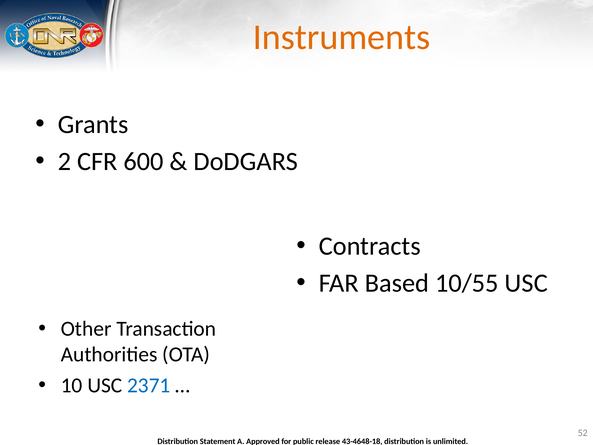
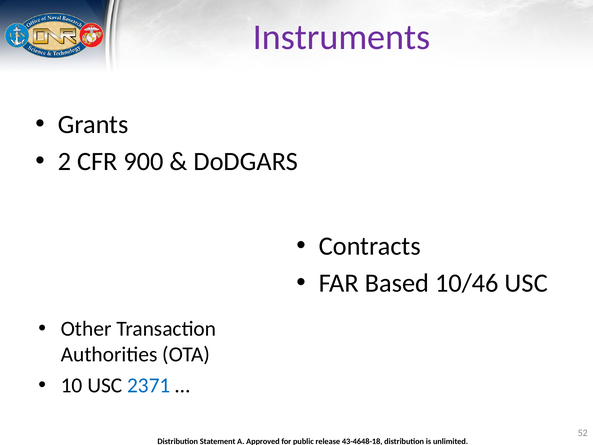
Instruments colour: orange -> purple
600: 600 -> 900
10/55: 10/55 -> 10/46
